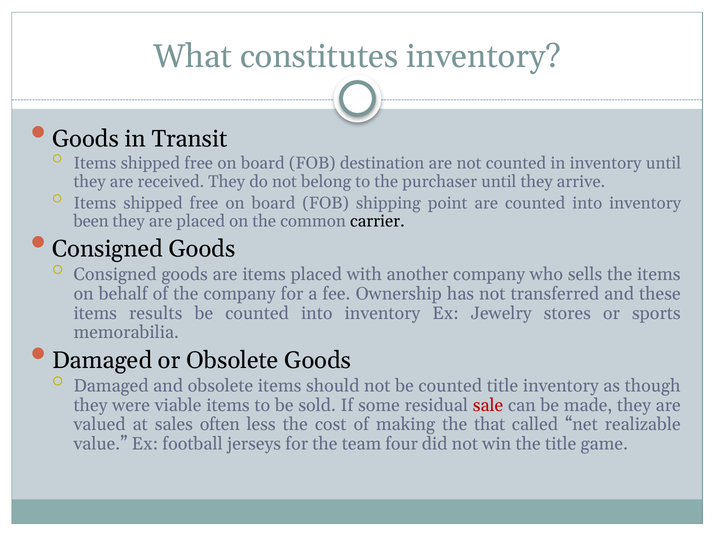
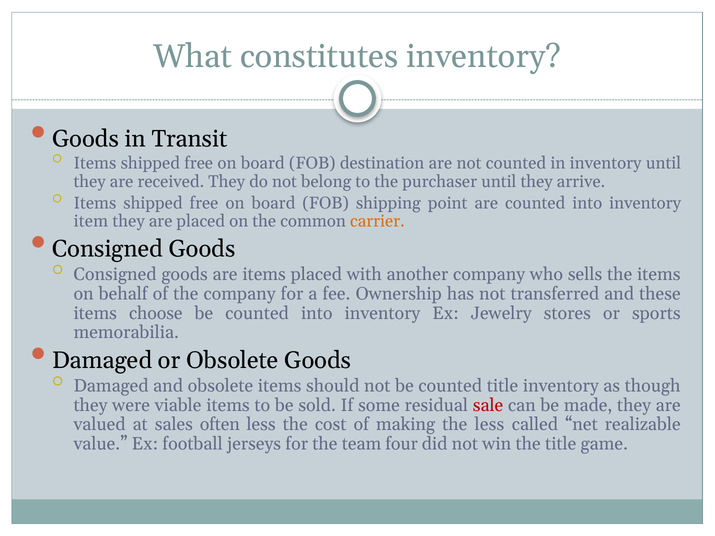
been: been -> item
carrier colour: black -> orange
results: results -> choose
the that: that -> less
